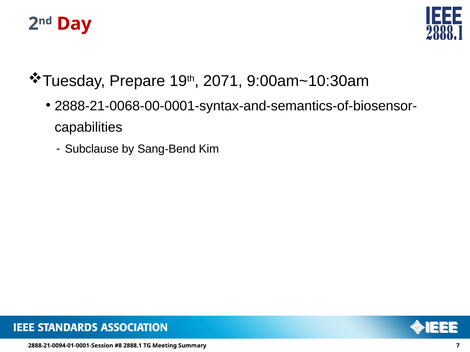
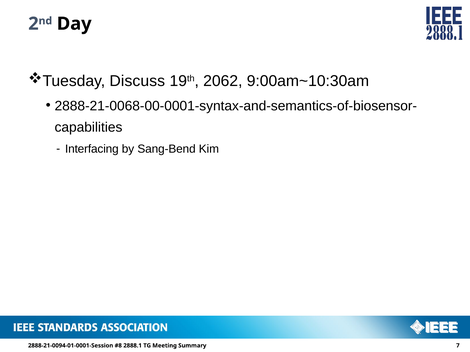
Day colour: red -> black
Prepare: Prepare -> Discuss
2071: 2071 -> 2062
Subclause: Subclause -> Interfacing
